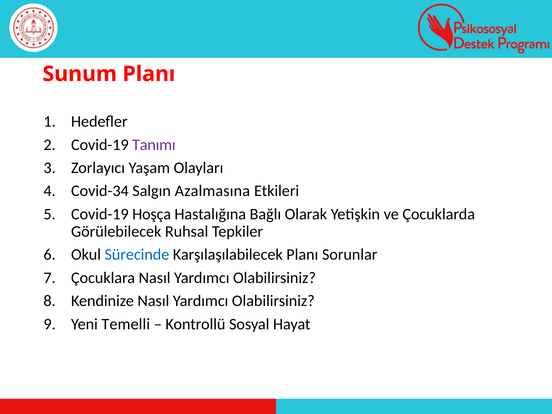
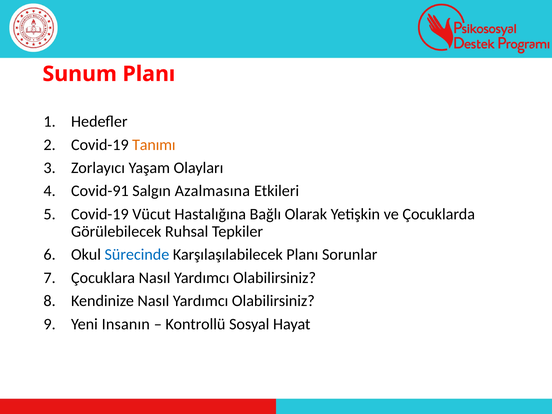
Tanımı colour: purple -> orange
Covid-34: Covid-34 -> Covid-91
Hoşça: Hoşça -> Vücut
Temelli: Temelli -> Insanın
